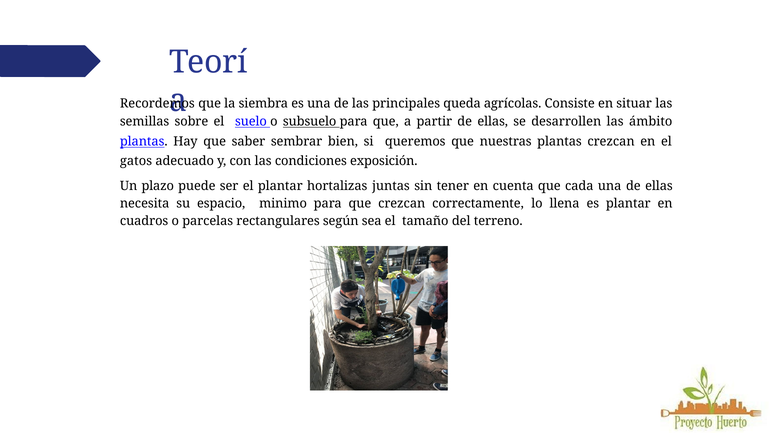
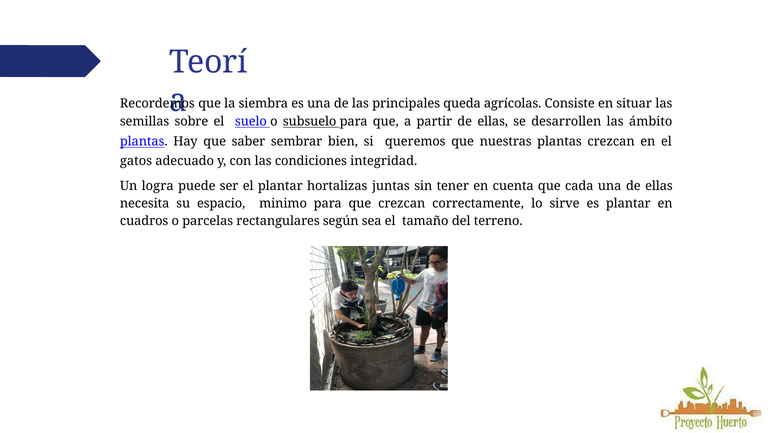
exposición: exposición -> integridad
plazo: plazo -> logra
llena: llena -> sirve
